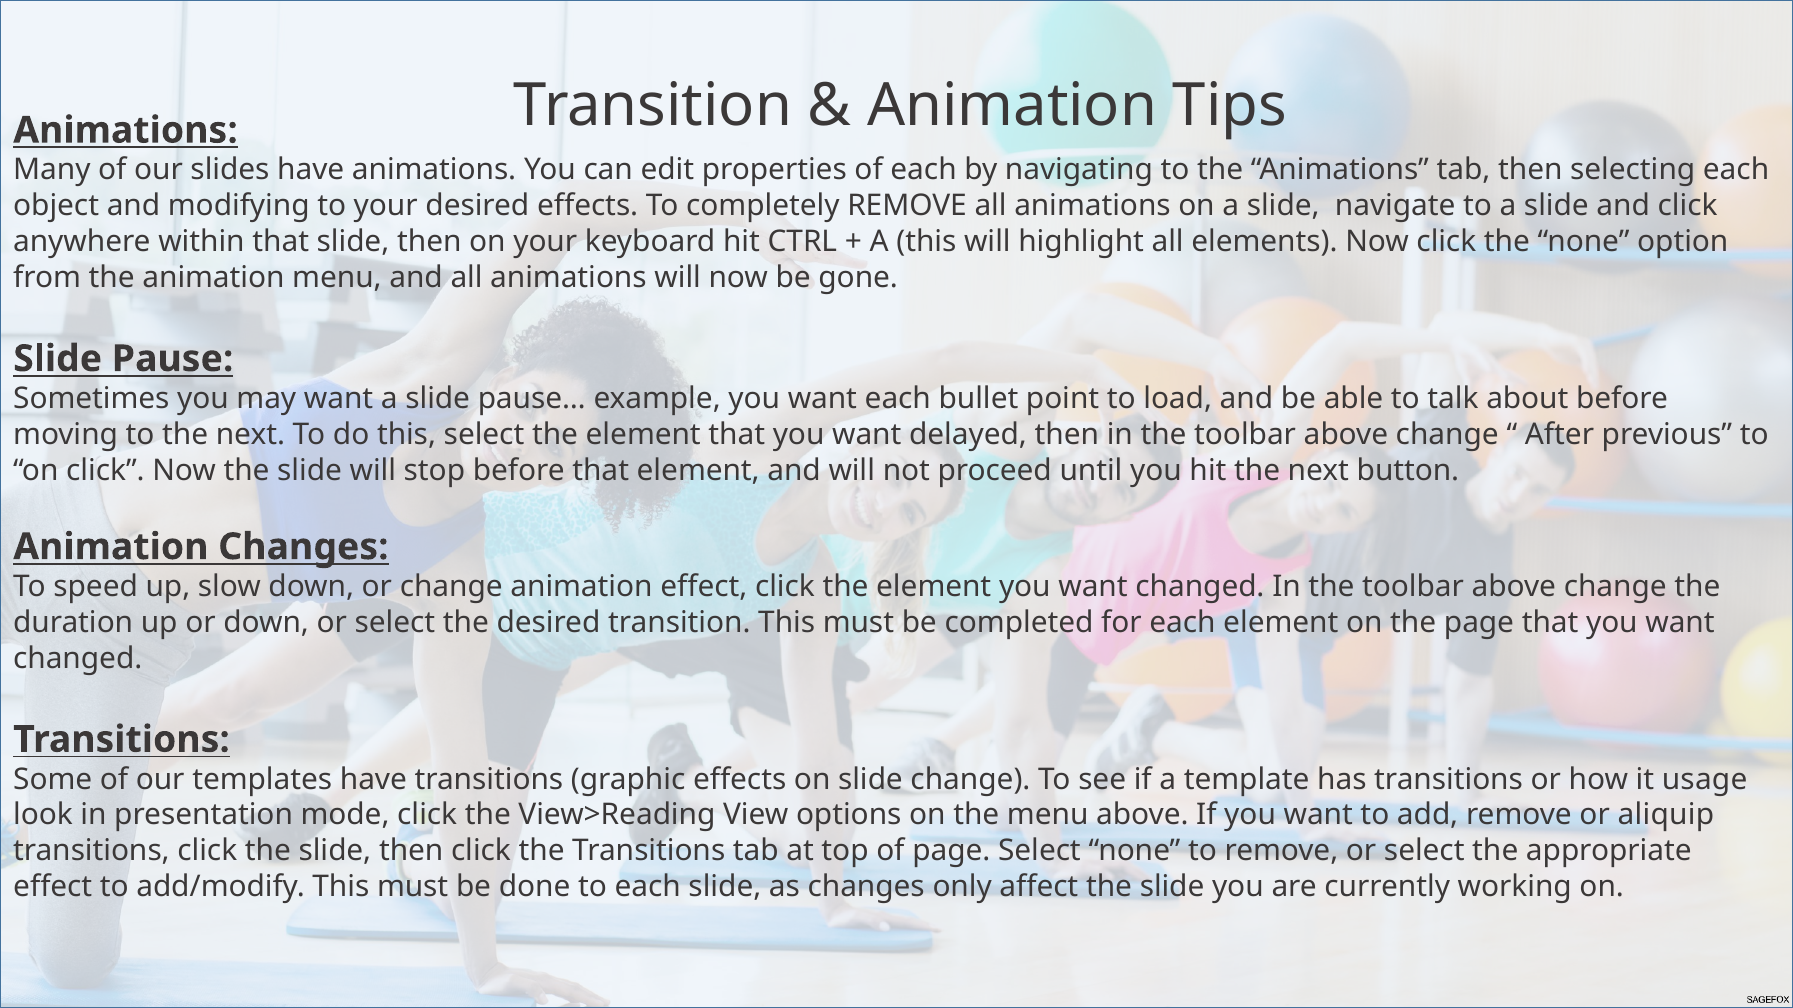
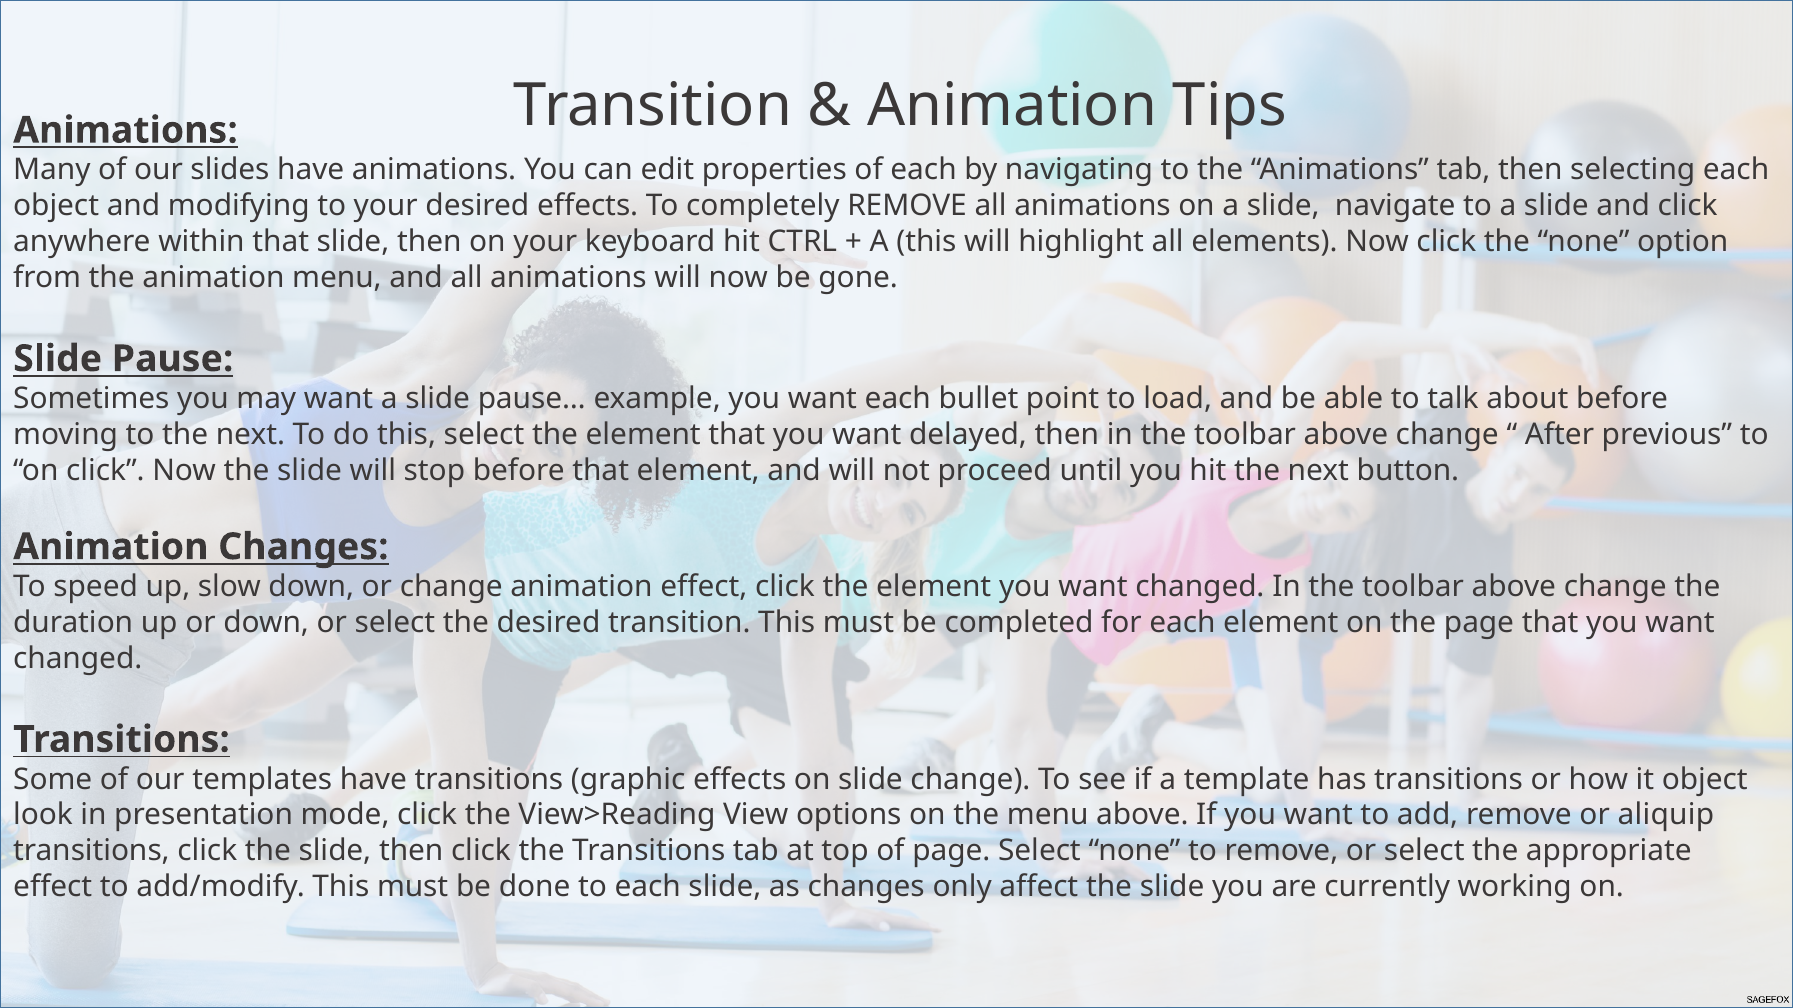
it usage: usage -> object
